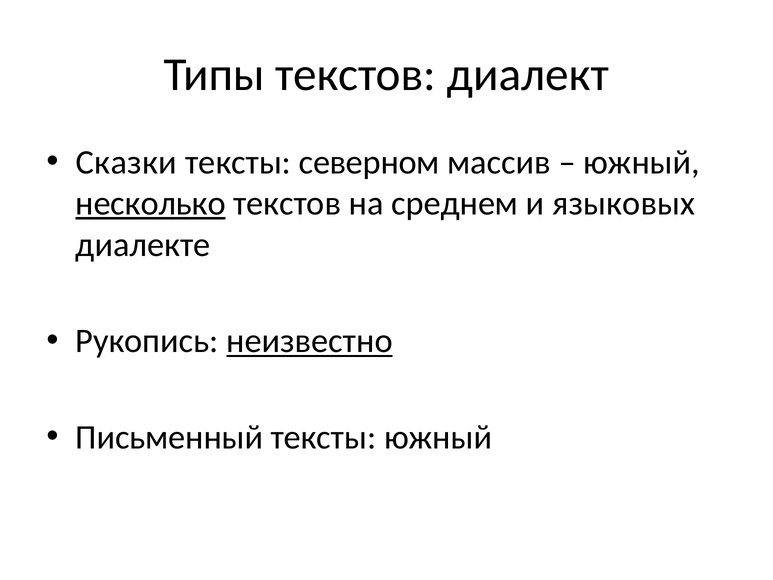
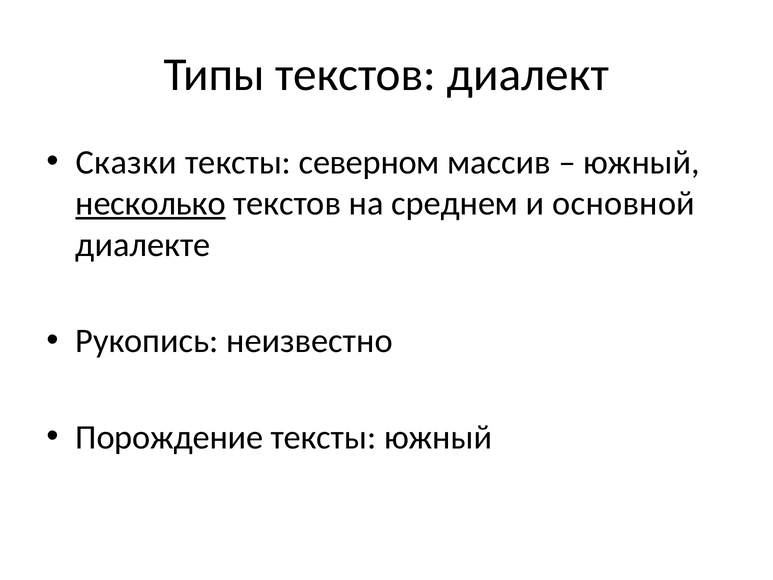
языковых: языковых -> основной
неизвестно underline: present -> none
Письменный: Письменный -> Порождение
